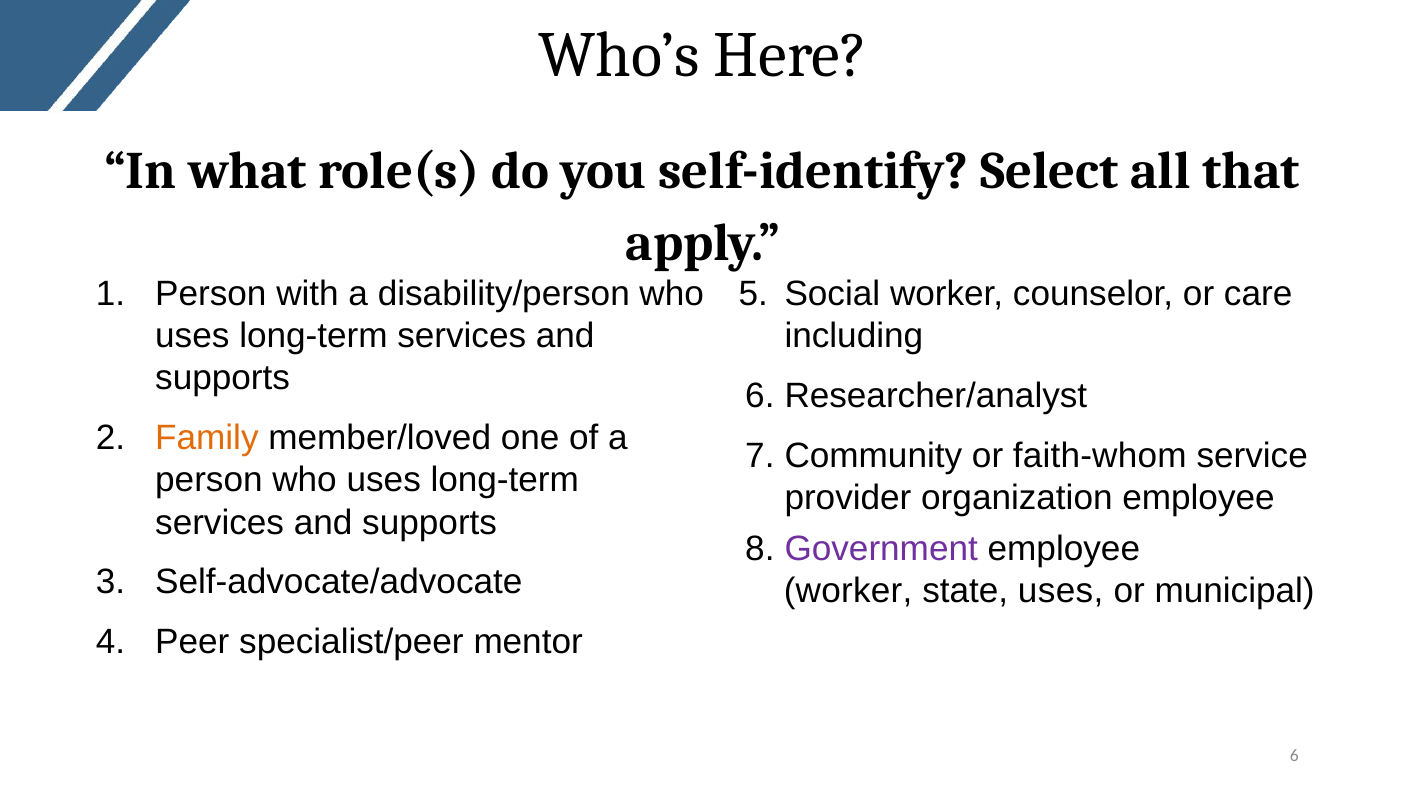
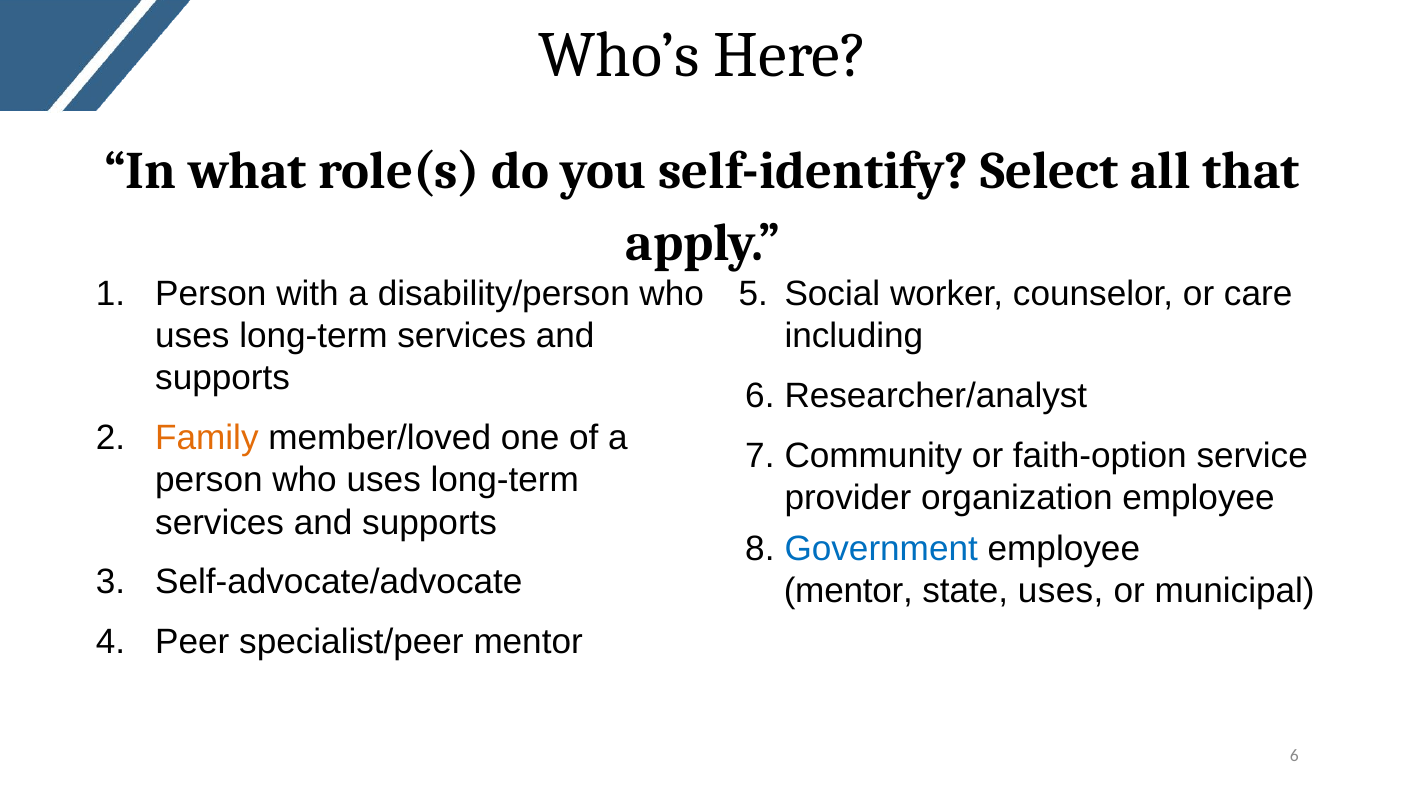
faith-whom: faith-whom -> faith-option
Government colour: purple -> blue
worker at (848, 591): worker -> mentor
